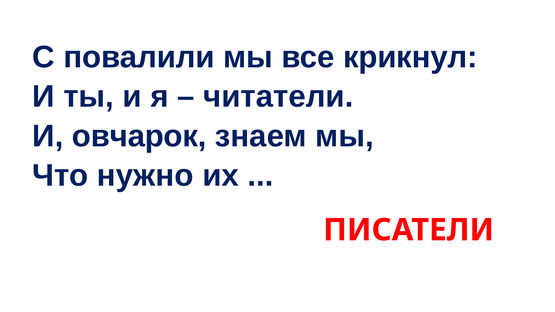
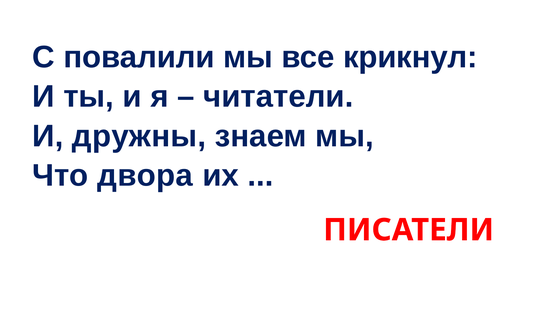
овчарок: овчарок -> дружны
нужно: нужно -> двора
